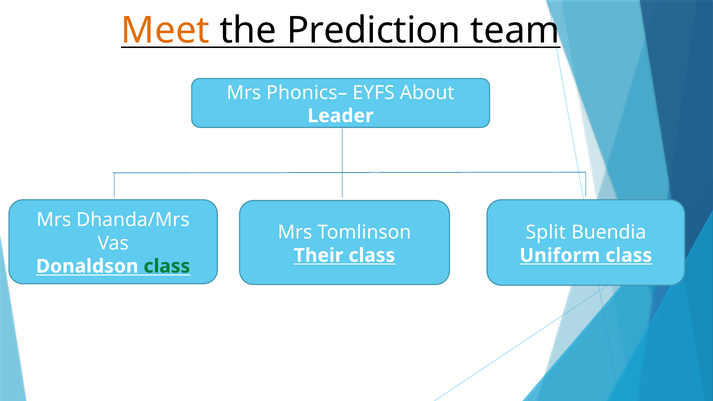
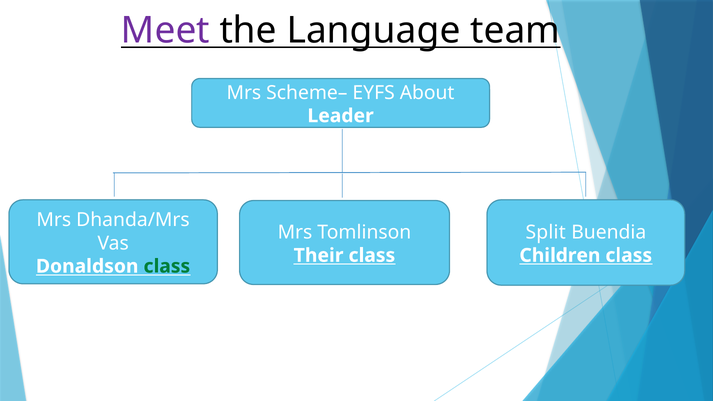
Meet colour: orange -> purple
Prediction: Prediction -> Language
Phonics–: Phonics– -> Scheme–
Uniform: Uniform -> Children
